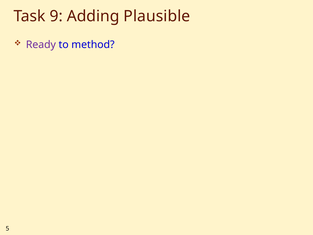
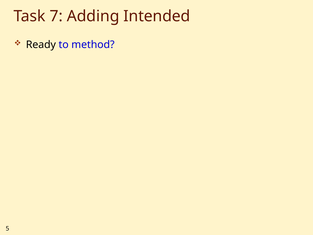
9: 9 -> 7
Plausible: Plausible -> Intended
Ready colour: purple -> black
